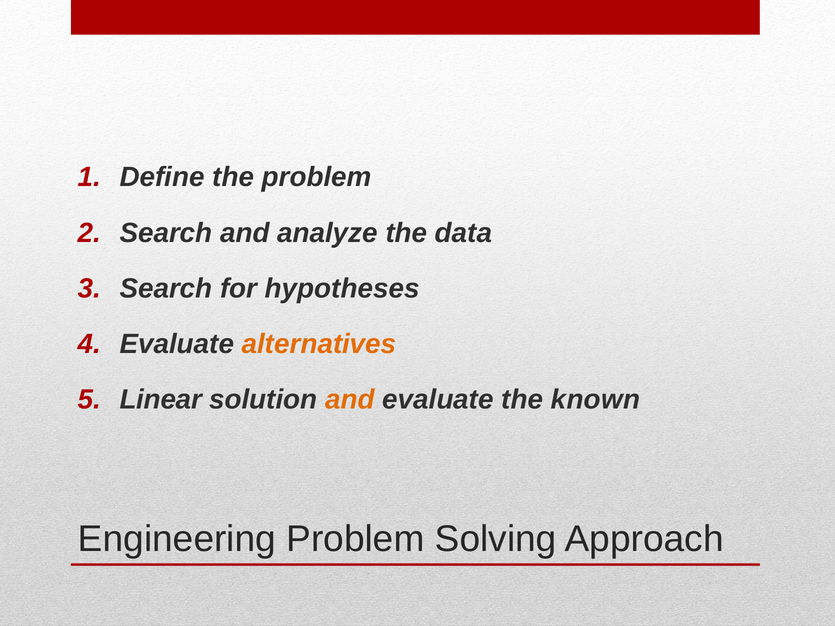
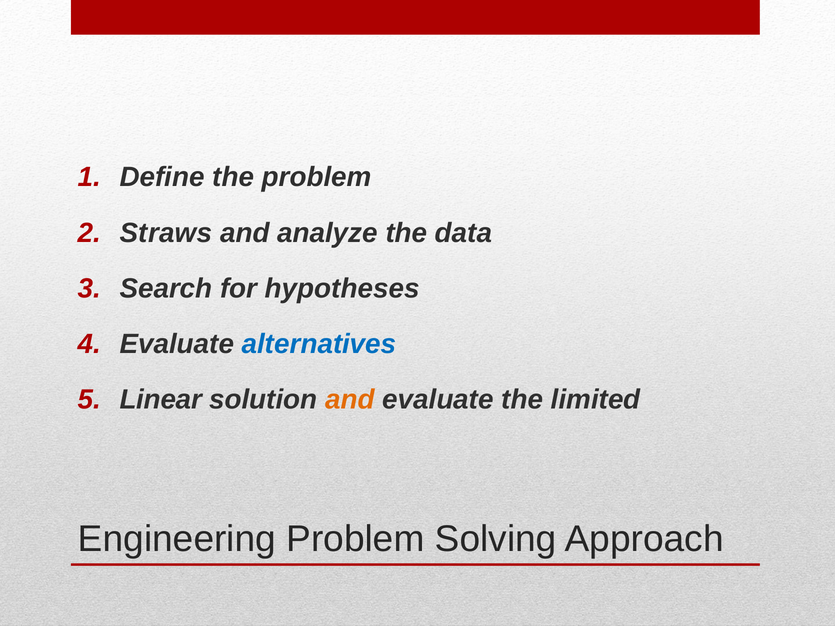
Search at (166, 233): Search -> Straws
alternatives colour: orange -> blue
known: known -> limited
